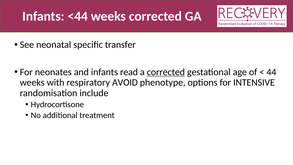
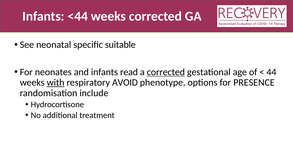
transfer: transfer -> suitable
with underline: none -> present
INTENSIVE: INTENSIVE -> PRESENCE
